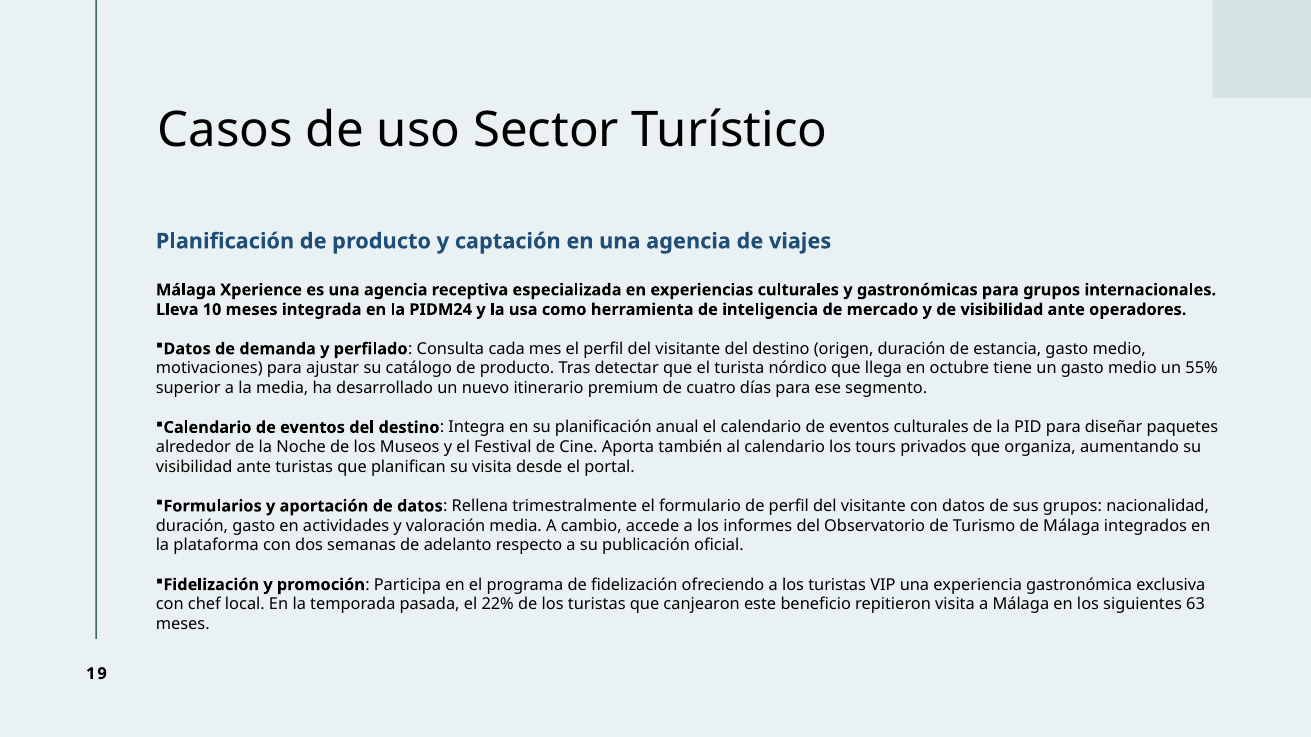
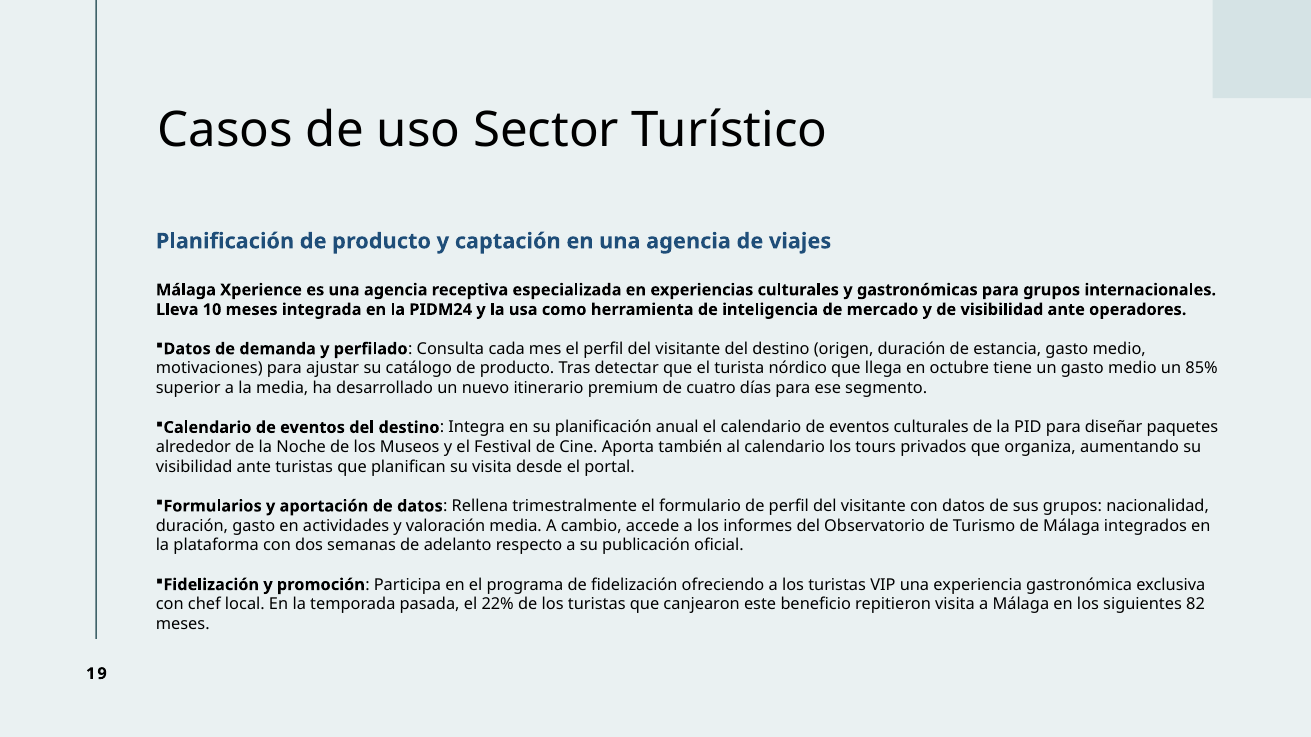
55%: 55% -> 85%
63: 63 -> 82
